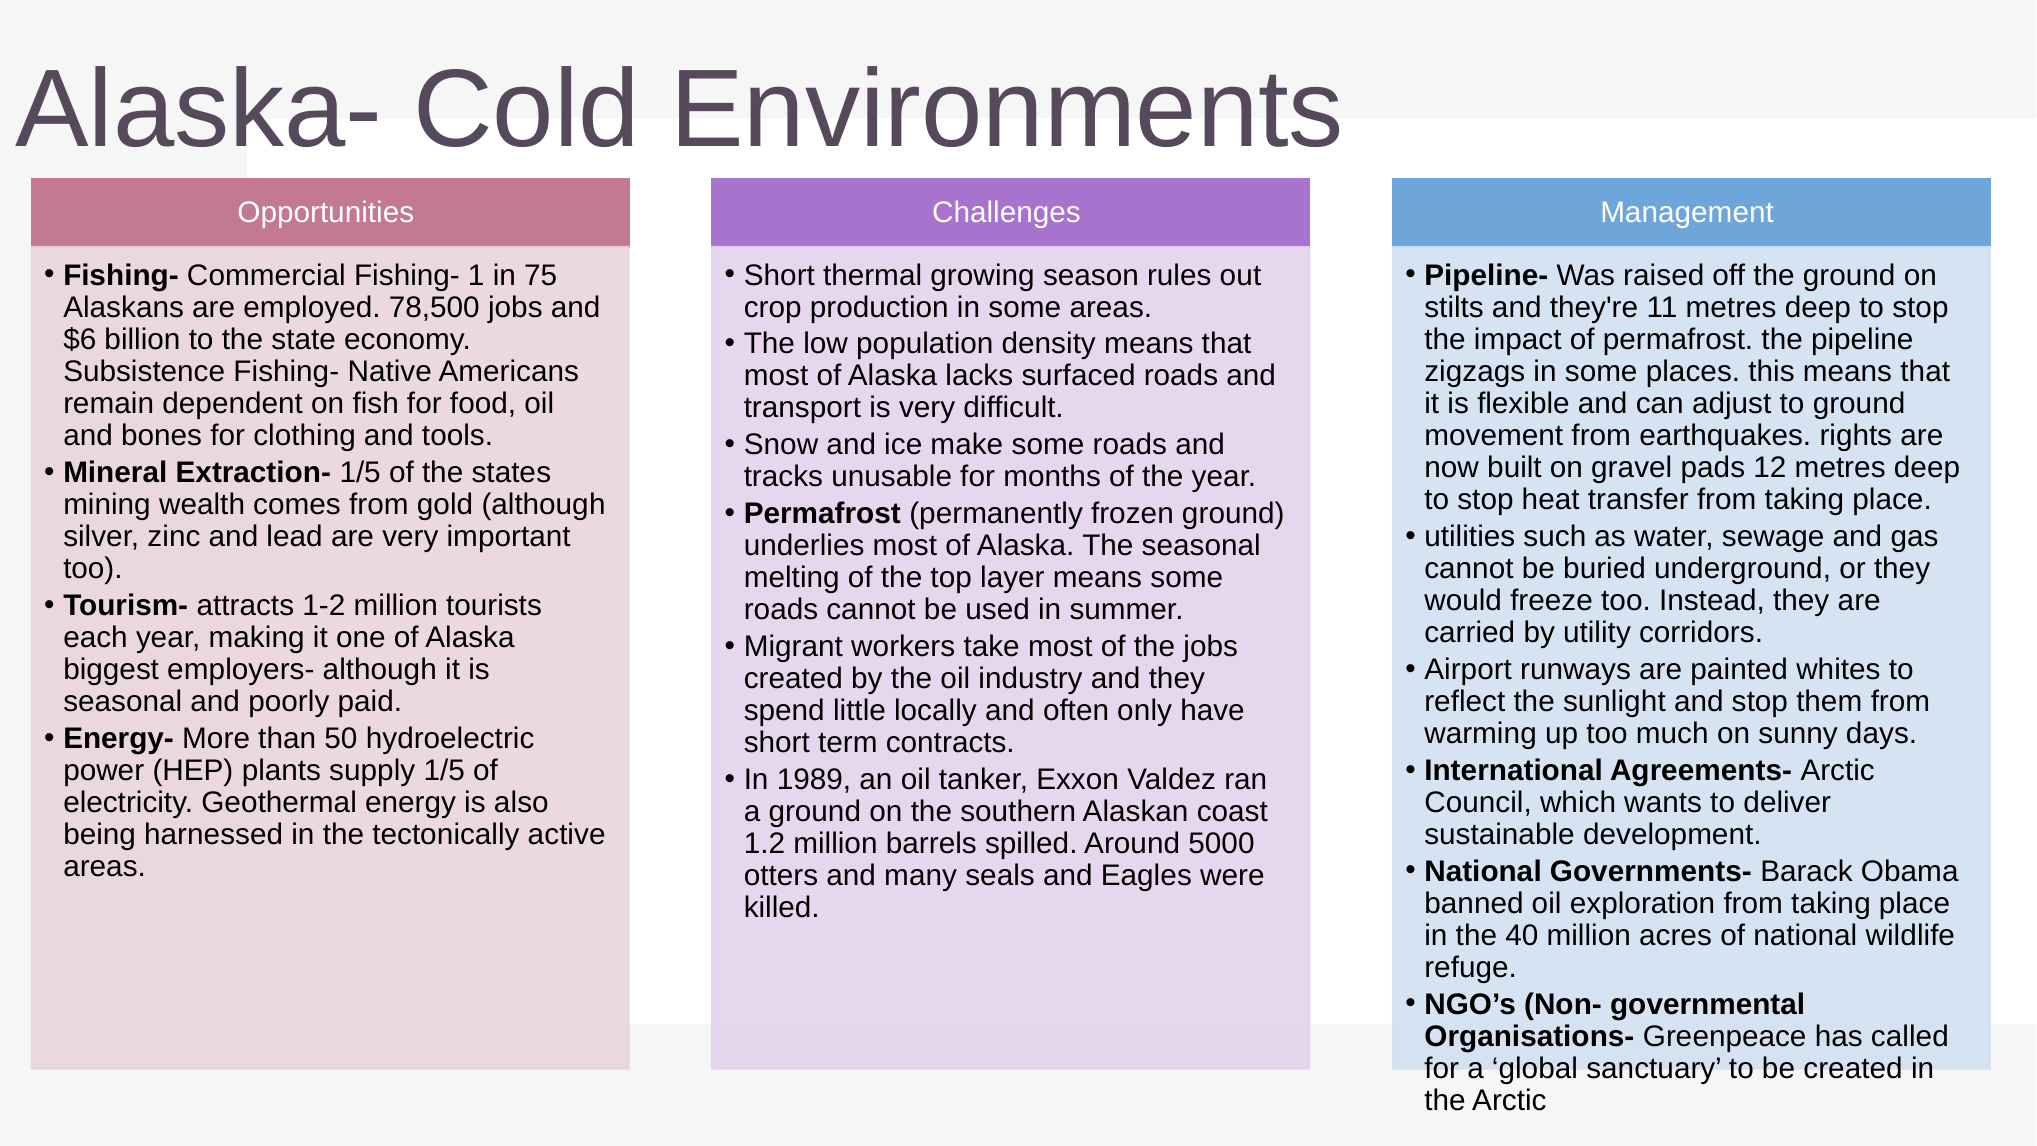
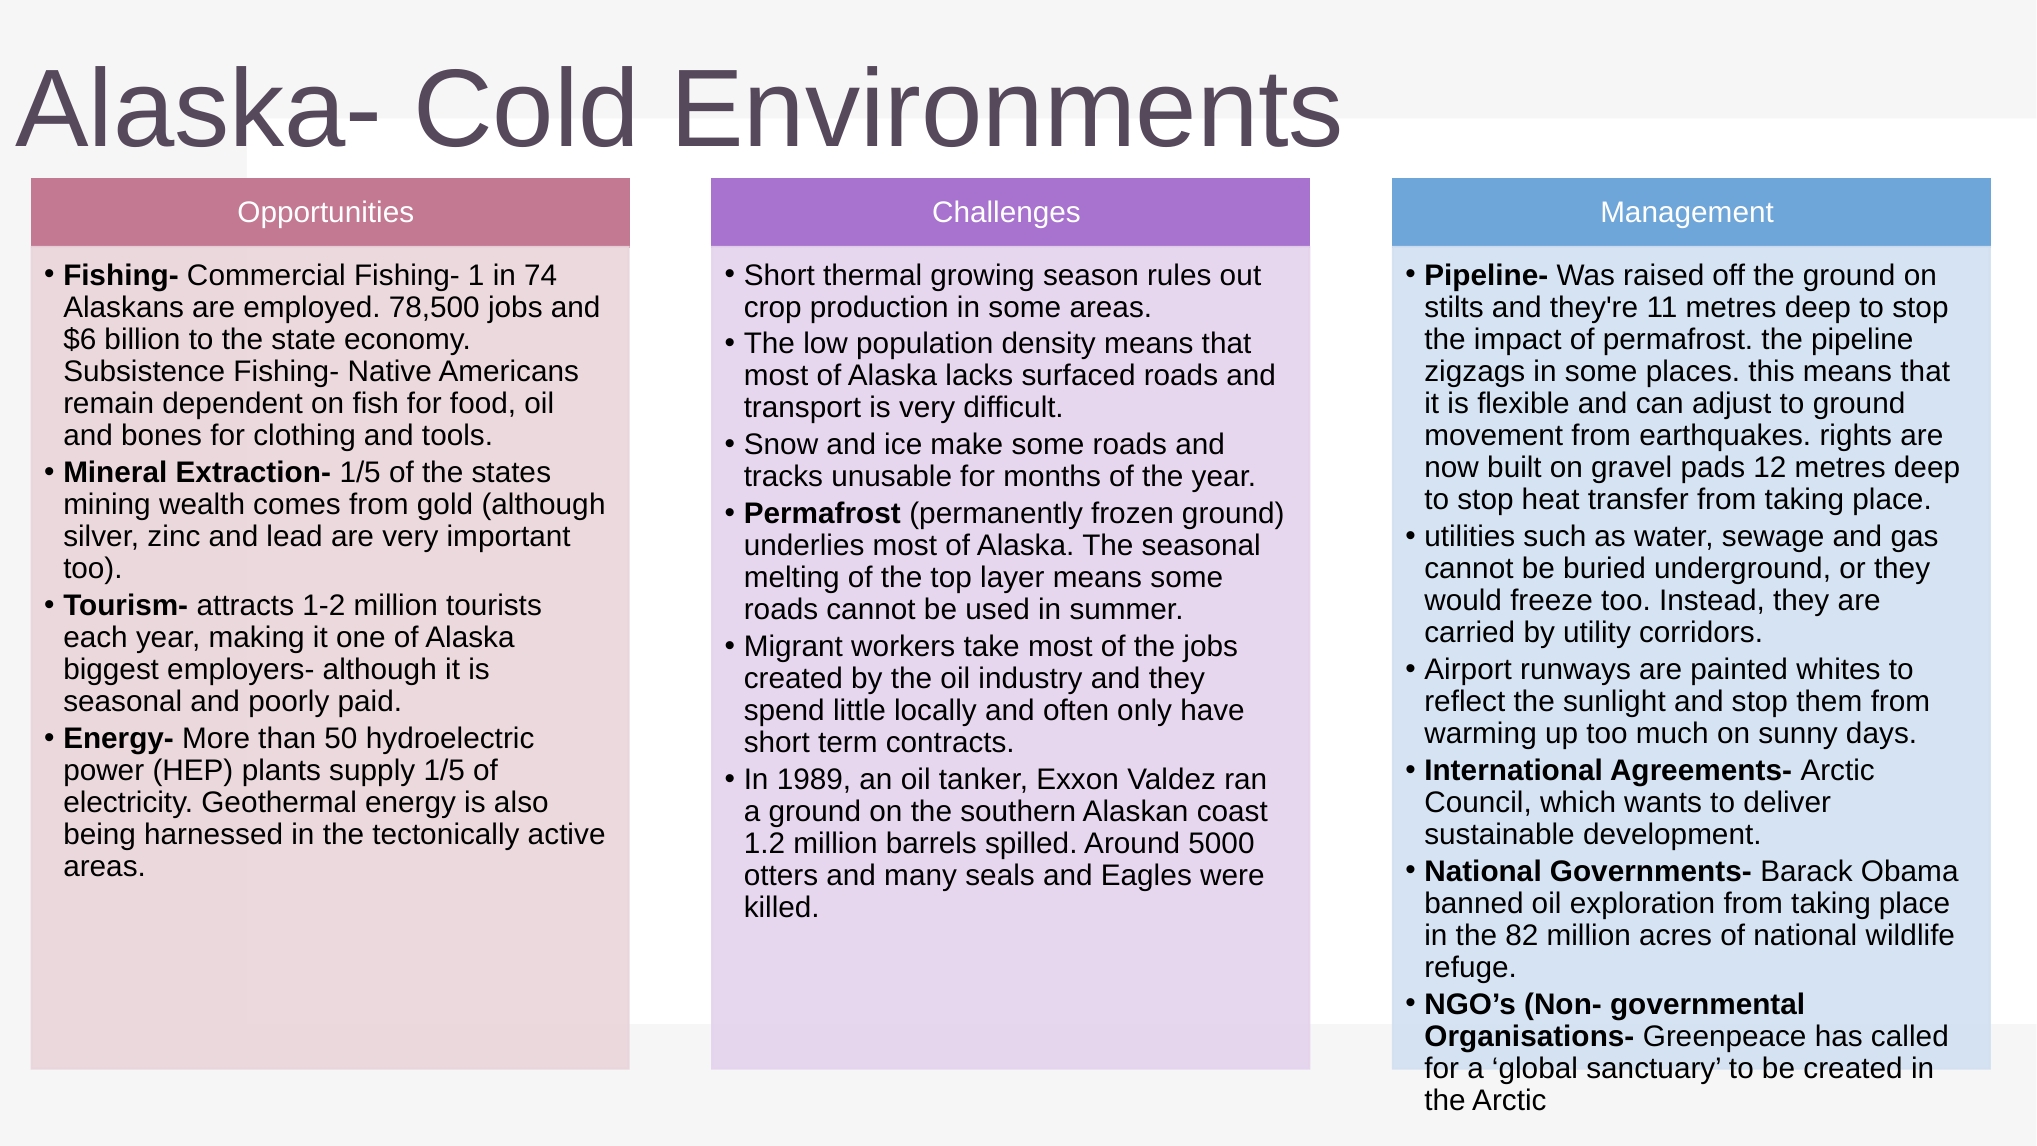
75: 75 -> 74
40: 40 -> 82
